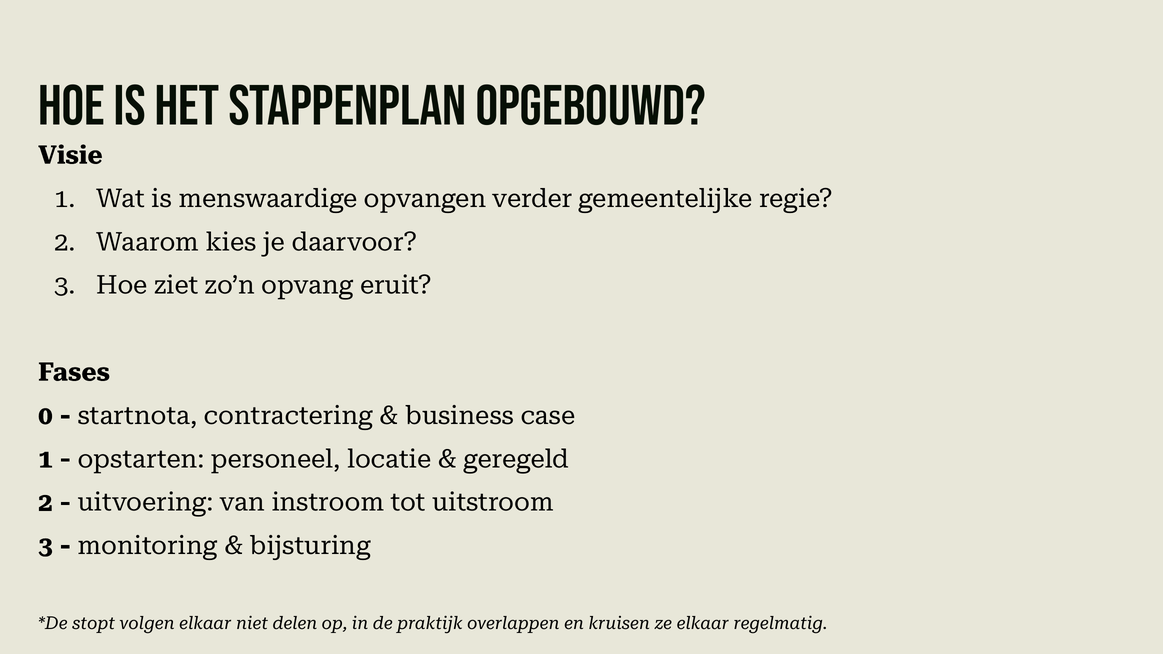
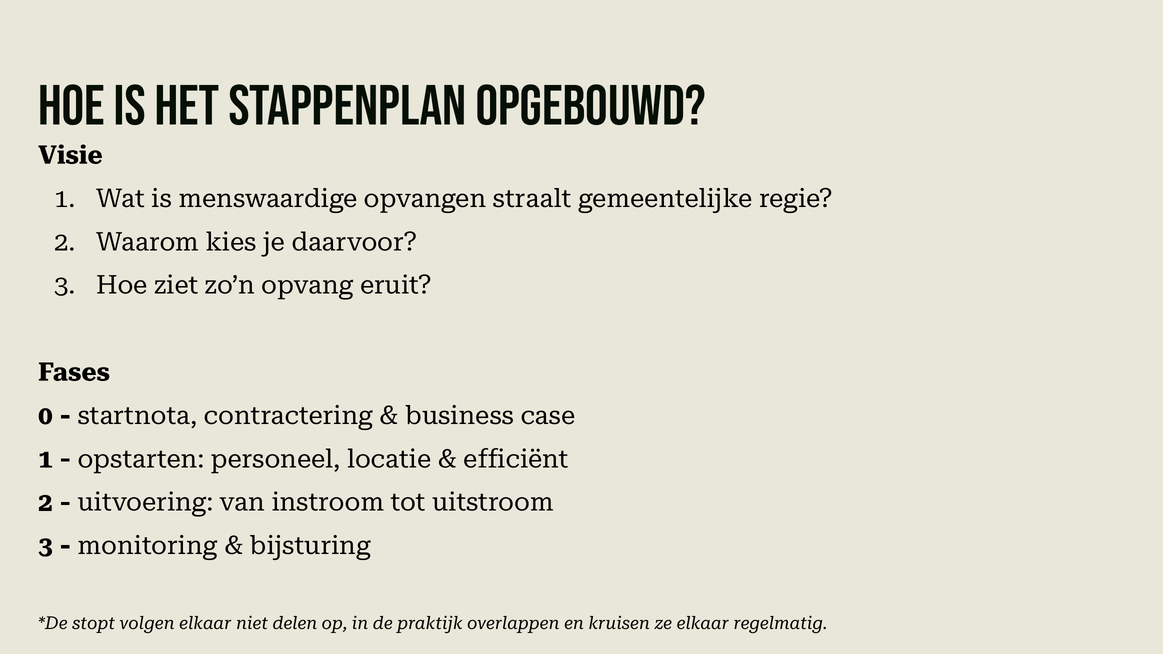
verder: verder -> straalt
geregeld: geregeld -> efficiënt
